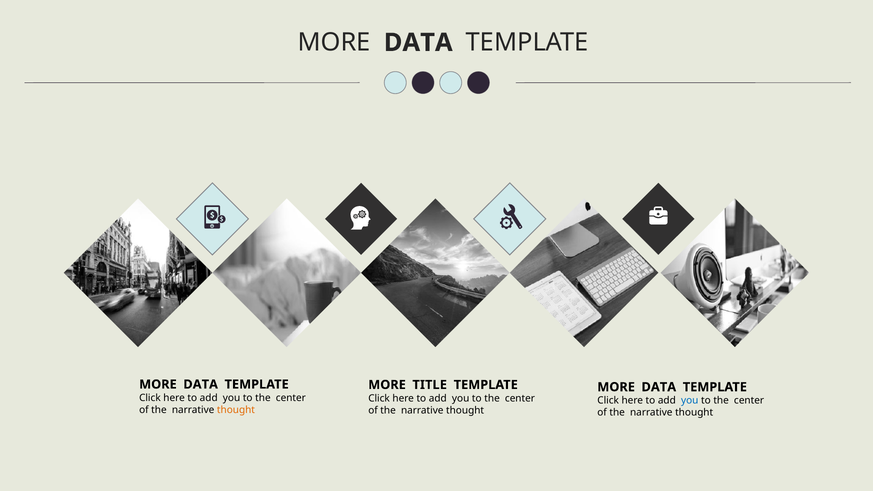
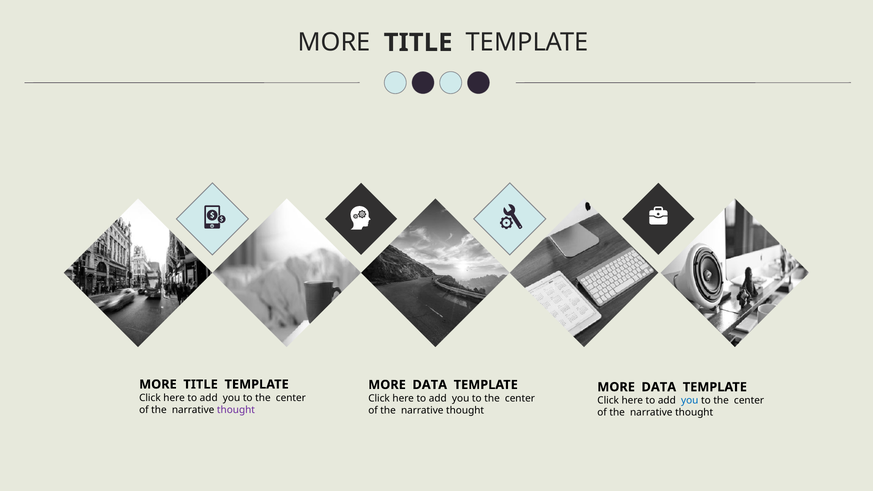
DATA at (418, 43): DATA -> TITLE
DATA at (201, 384): DATA -> TITLE
TITLE at (430, 385): TITLE -> DATA
thought at (236, 410) colour: orange -> purple
